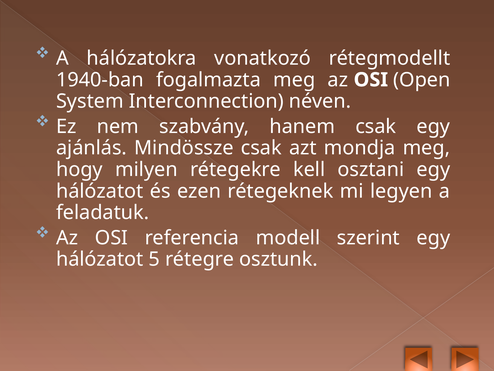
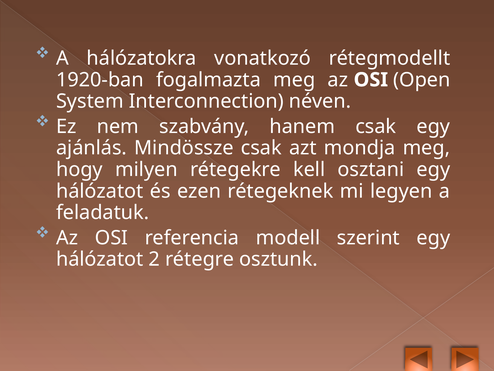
1940-ban: 1940-ban -> 1920-ban
5: 5 -> 2
